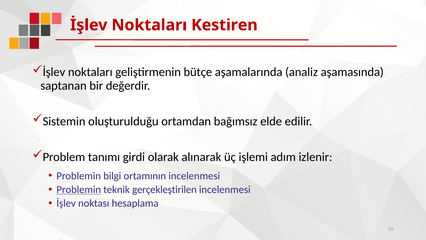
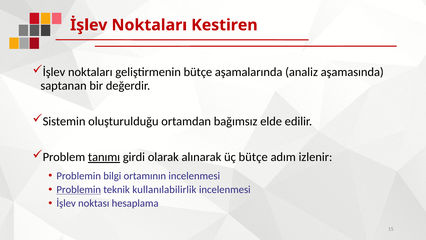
tanımı underline: none -> present
üç işlemi: işlemi -> bütçe
gerçekleştirilen: gerçekleştirilen -> kullanılabilirlik
